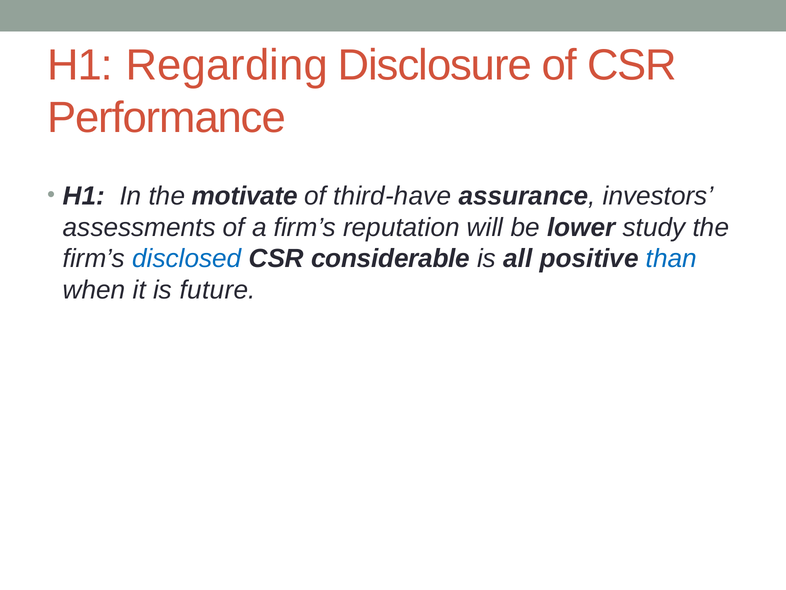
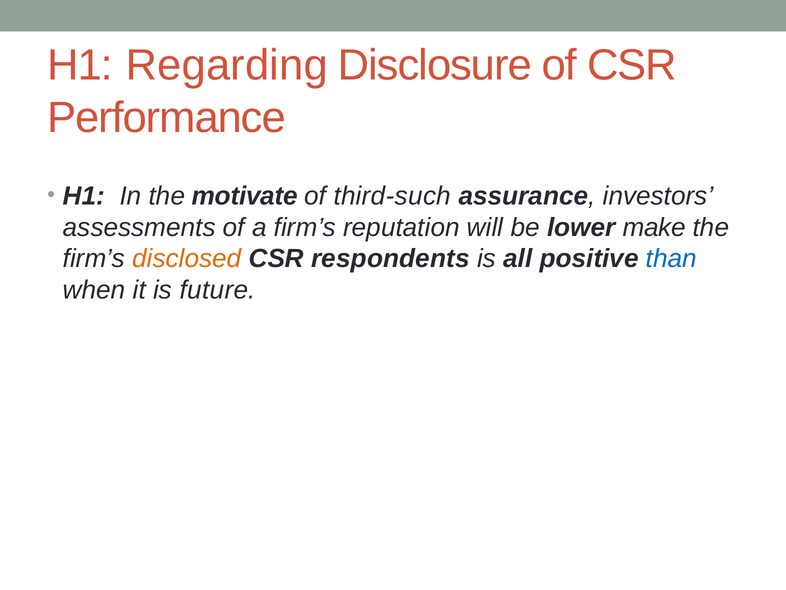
third-have: third-have -> third-such
study: study -> make
disclosed colour: blue -> orange
considerable: considerable -> respondents
